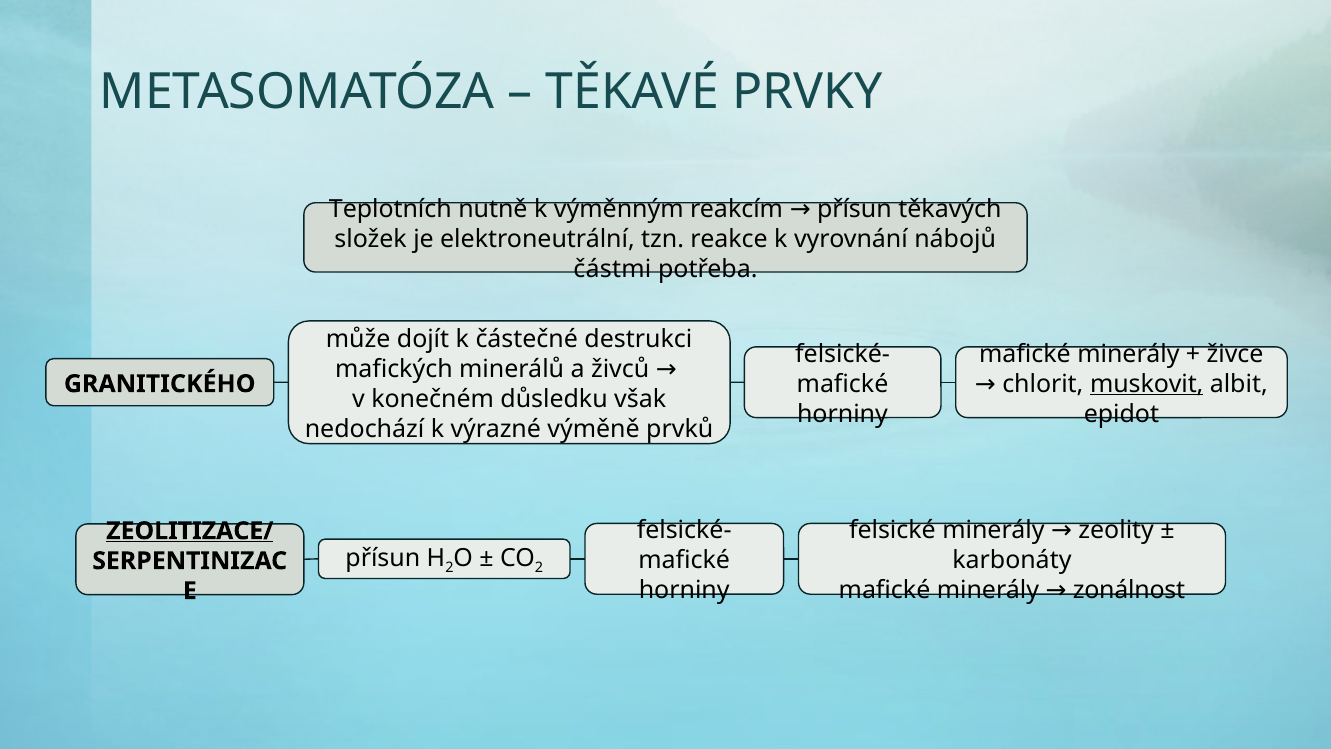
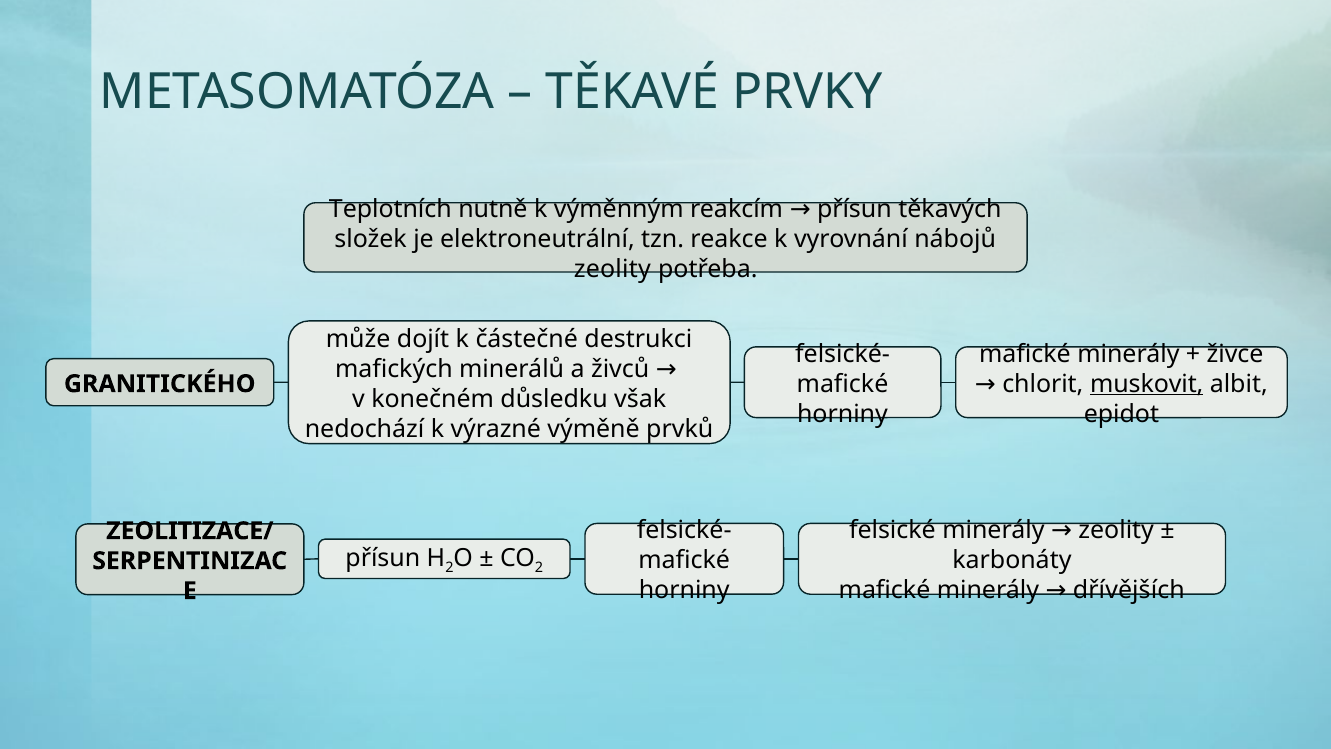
částmi at (612, 269): částmi -> zeolity
ZEOLITIZACE/ underline: present -> none
zonálnost: zonálnost -> dřívějších
